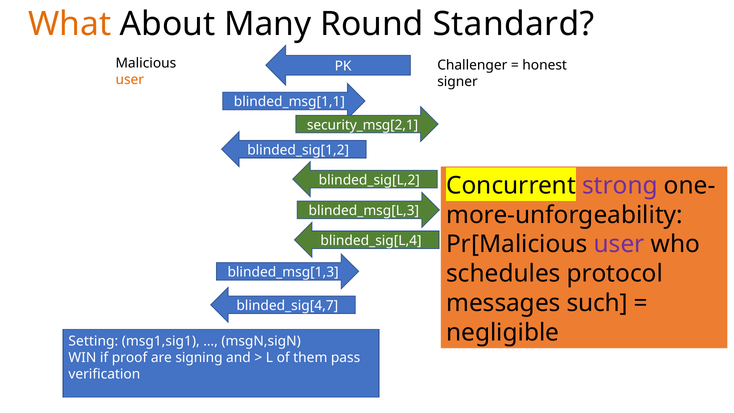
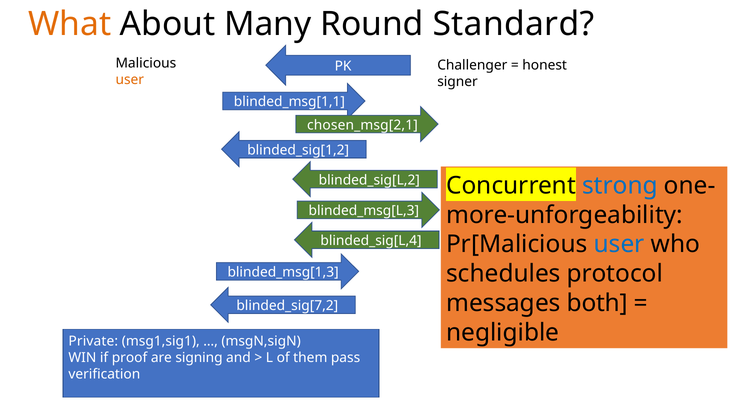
security_msg[2,1: security_msg[2,1 -> chosen_msg[2,1
strong colour: purple -> blue
user at (619, 244) colour: purple -> blue
such: such -> both
blinded_sig[4,7: blinded_sig[4,7 -> blinded_sig[7,2
Setting: Setting -> Private
